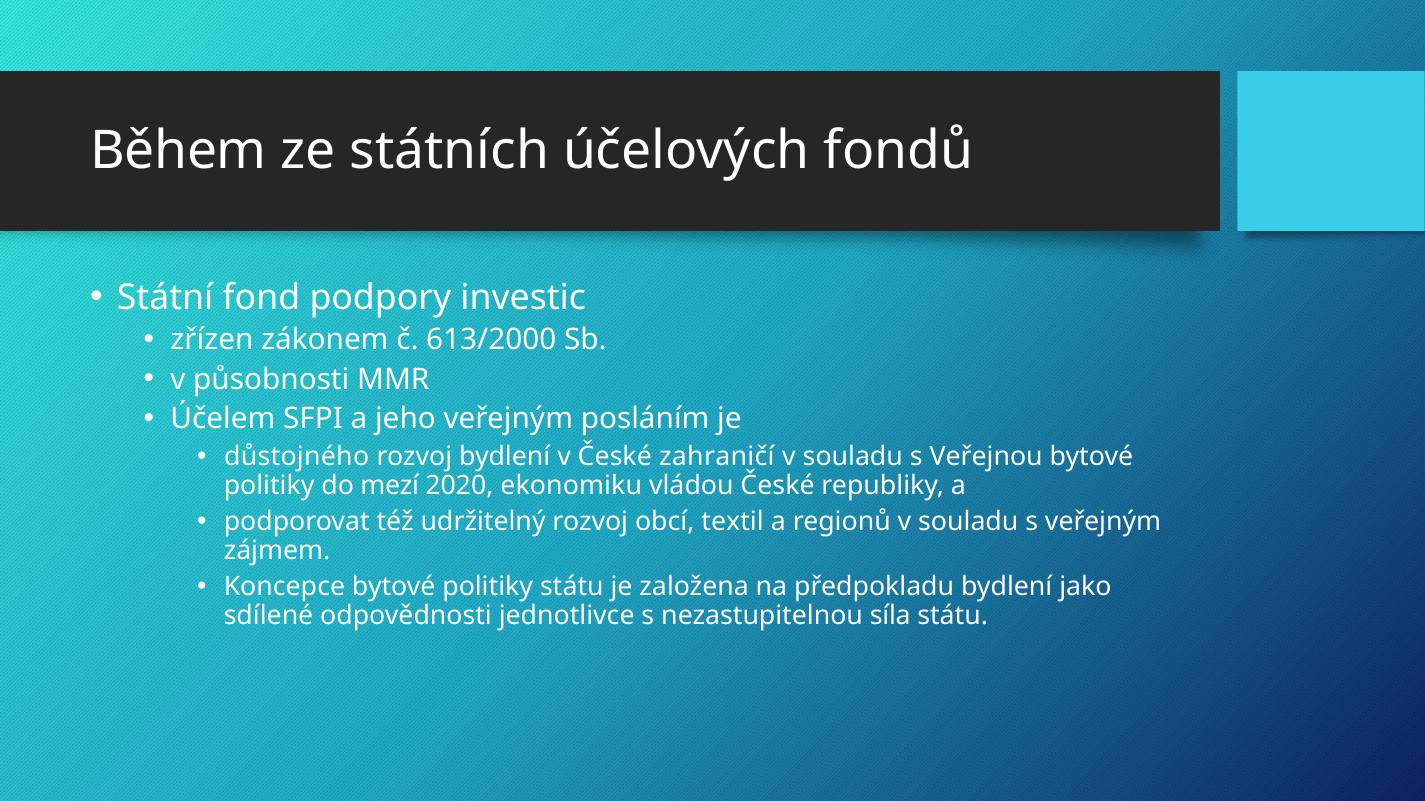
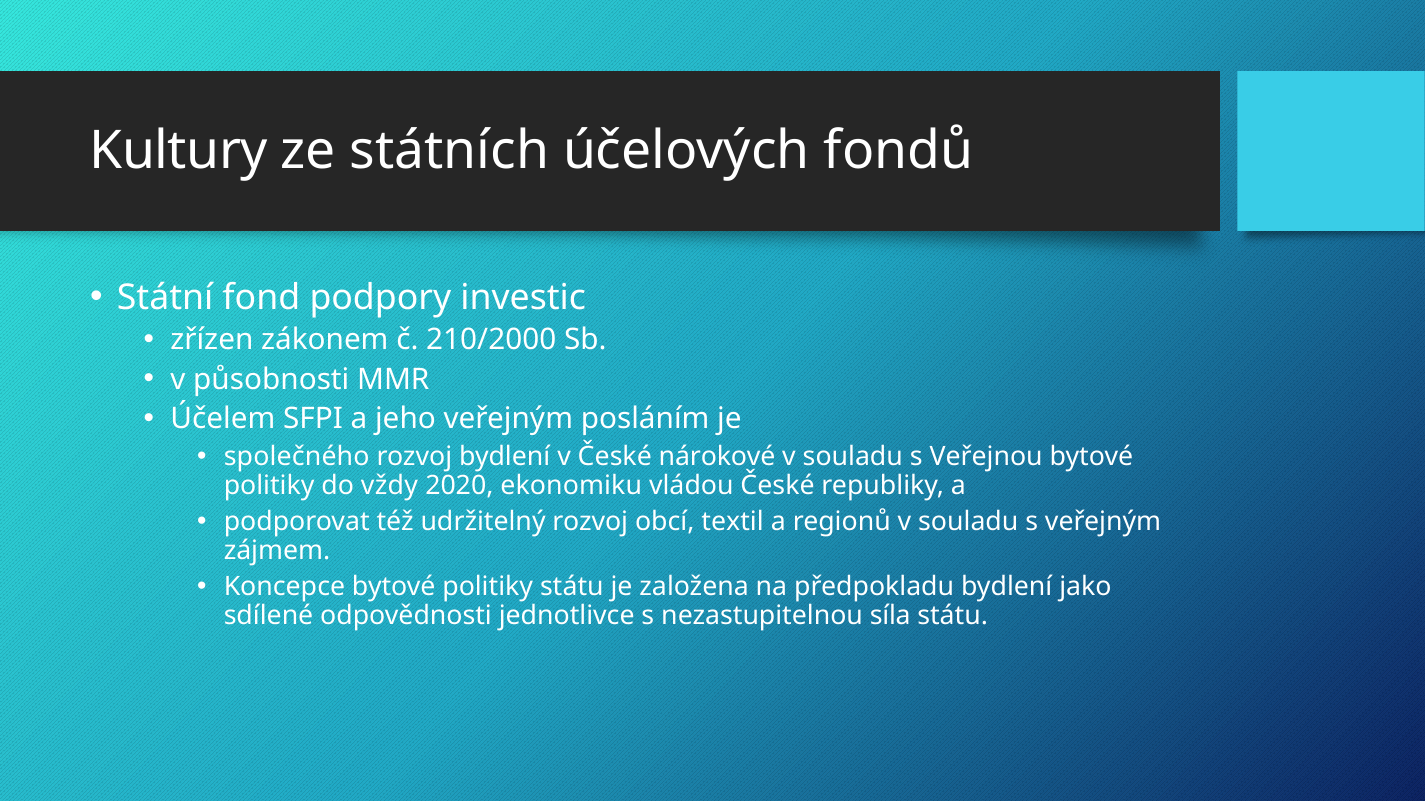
Během: Během -> Kultury
613/2000: 613/2000 -> 210/2000
důstojného: důstojného -> společného
zahraničí: zahraničí -> nárokové
mezí: mezí -> vždy
